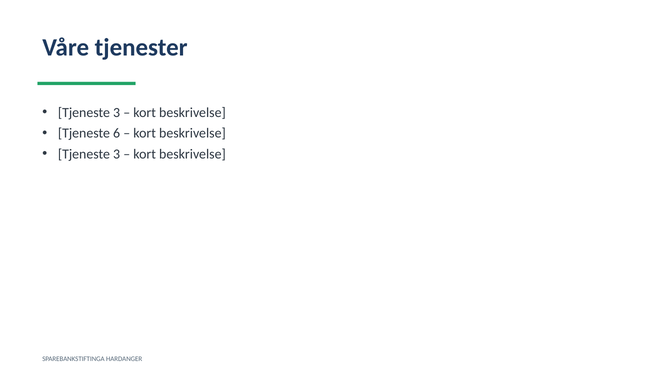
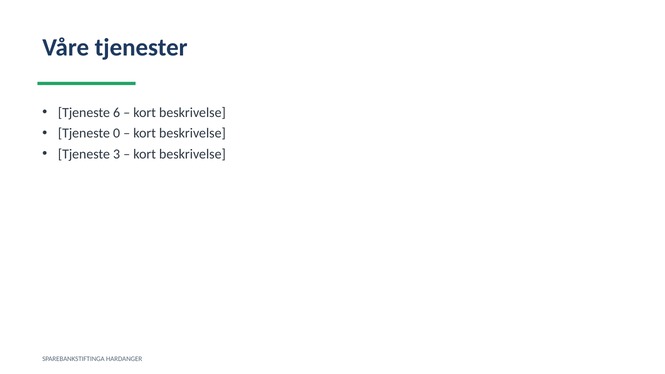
3 at (117, 113): 3 -> 6
6: 6 -> 0
